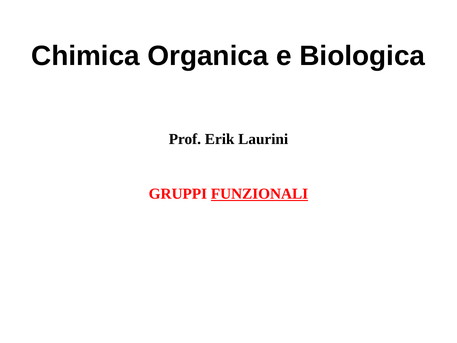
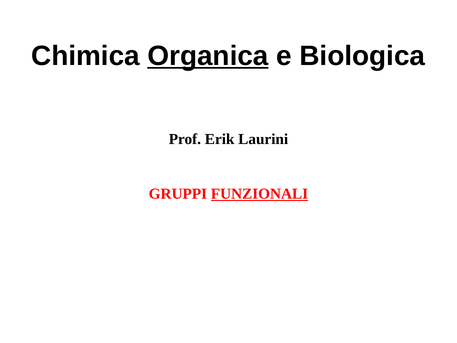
Organica underline: none -> present
